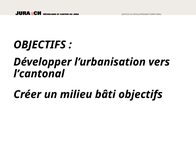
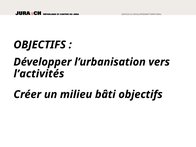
l’cantonal: l’cantonal -> l’activités
